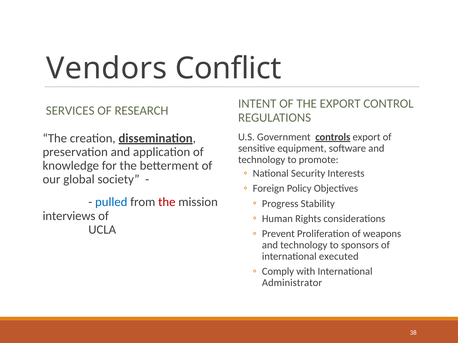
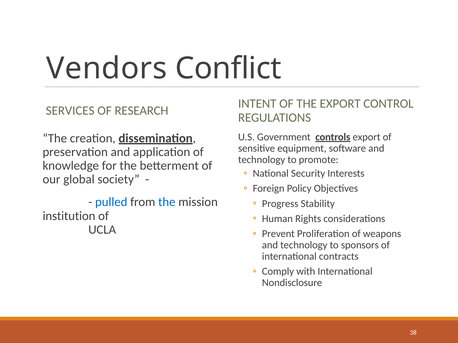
the at (167, 202) colour: red -> blue
interviews: interviews -> institution
executed: executed -> contracts
Administrator: Administrator -> Nondisclosure
